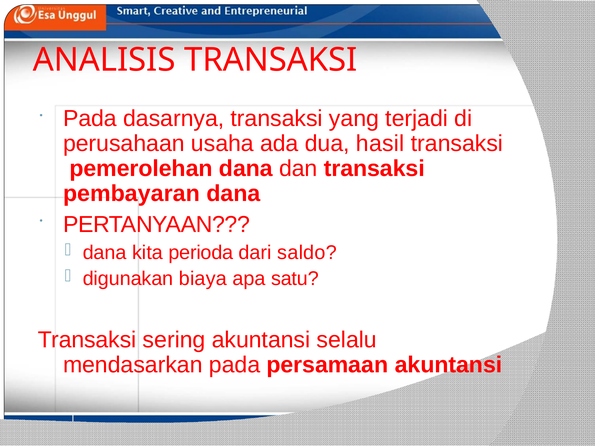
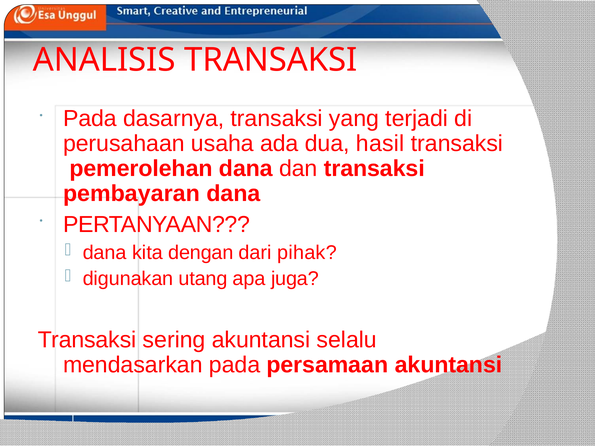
perioda: perioda -> dengan
saldo: saldo -> pihak
biaya: biaya -> utang
satu: satu -> juga
